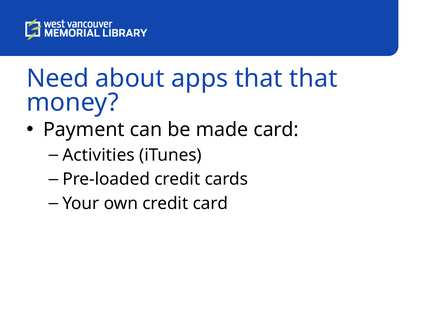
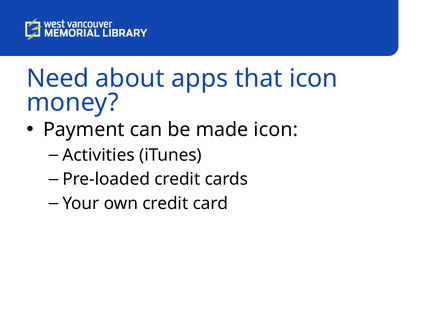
that that: that -> icon
made card: card -> icon
